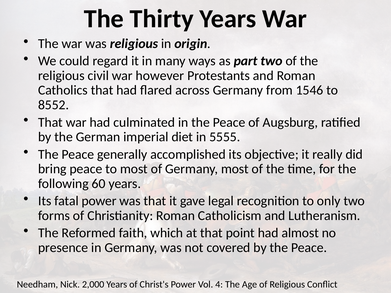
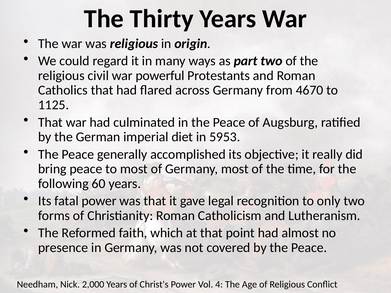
however: however -> powerful
1546: 1546 -> 4670
8552: 8552 -> 1125
5555: 5555 -> 5953
